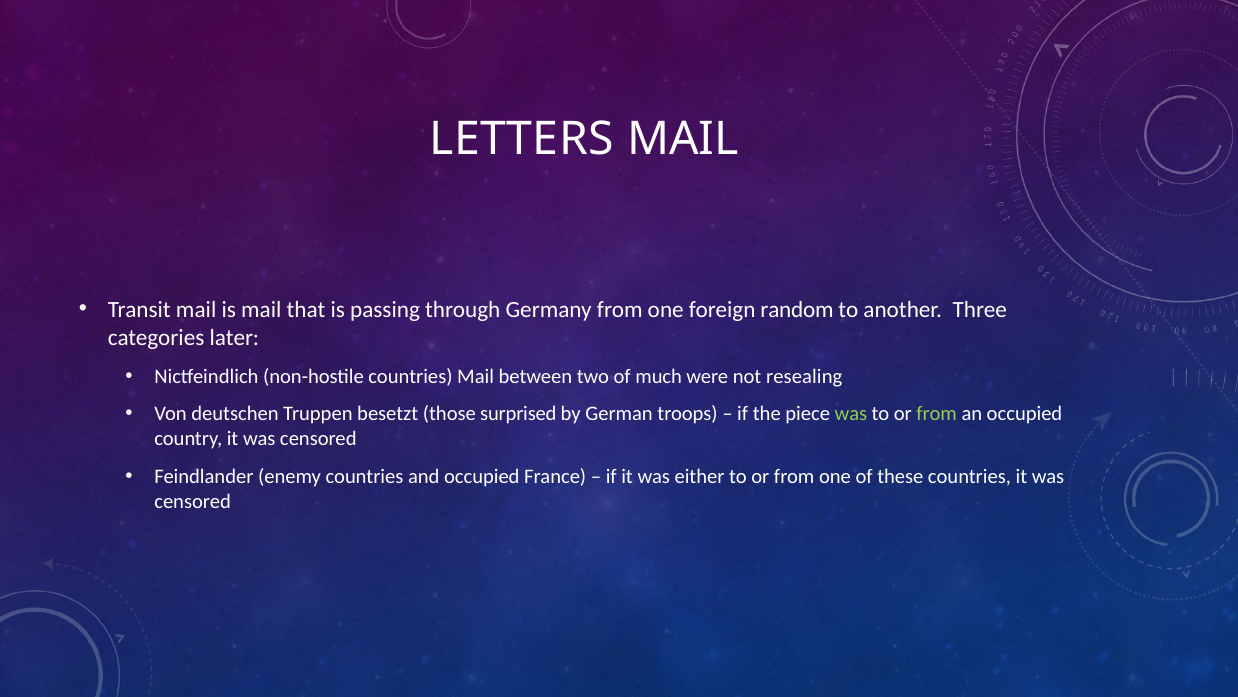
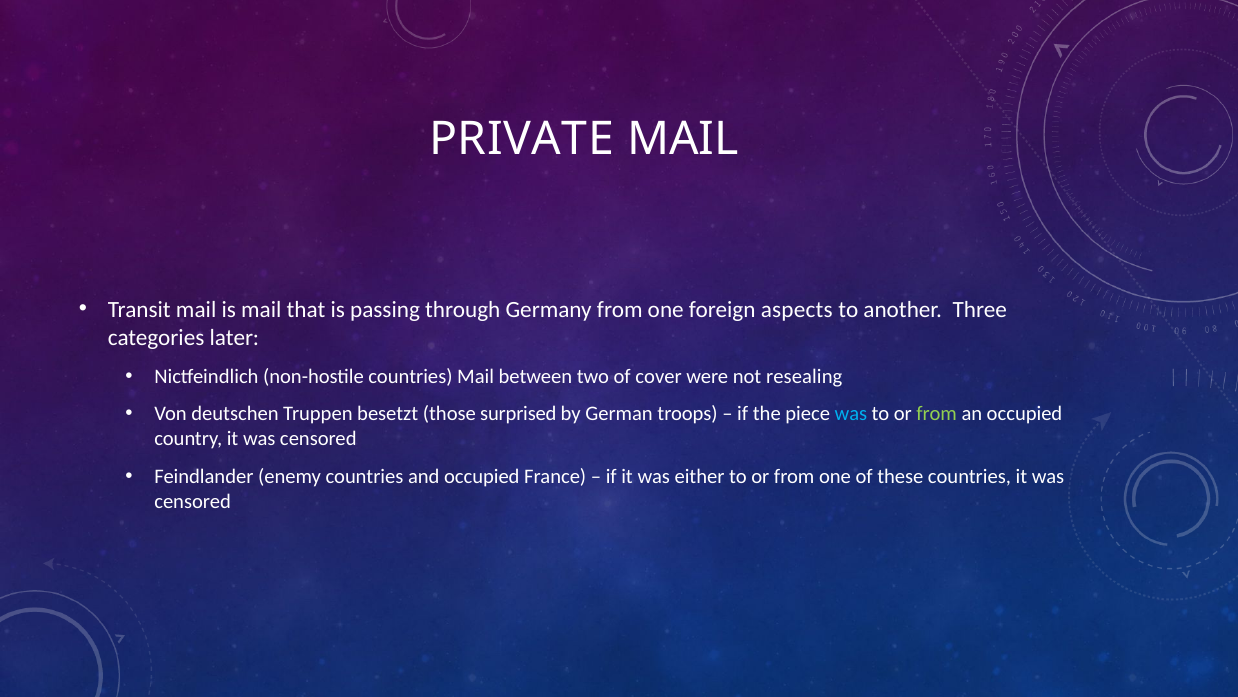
LETTERS: LETTERS -> PRIVATE
random: random -> aspects
much: much -> cover
was at (851, 414) colour: light green -> light blue
